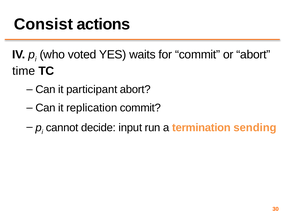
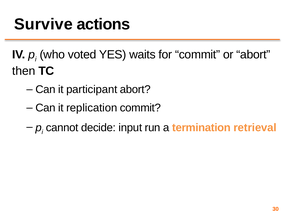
Consist: Consist -> Survive
time: time -> then
sending: sending -> retrieval
